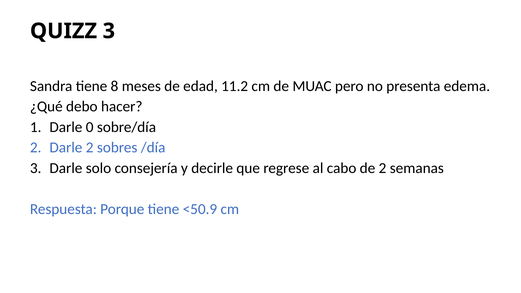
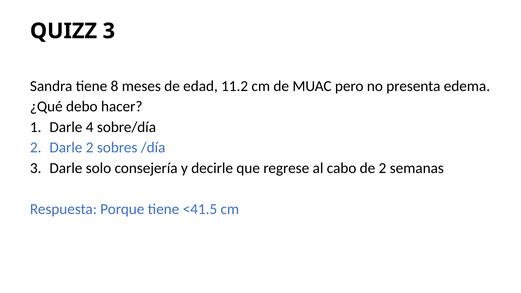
0: 0 -> 4
<50.9: <50.9 -> <41.5
